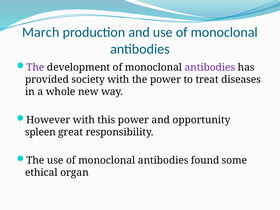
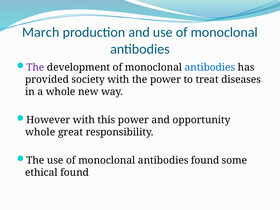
antibodies at (210, 67) colour: purple -> blue
spleen at (40, 132): spleen -> whole
ethical organ: organ -> found
